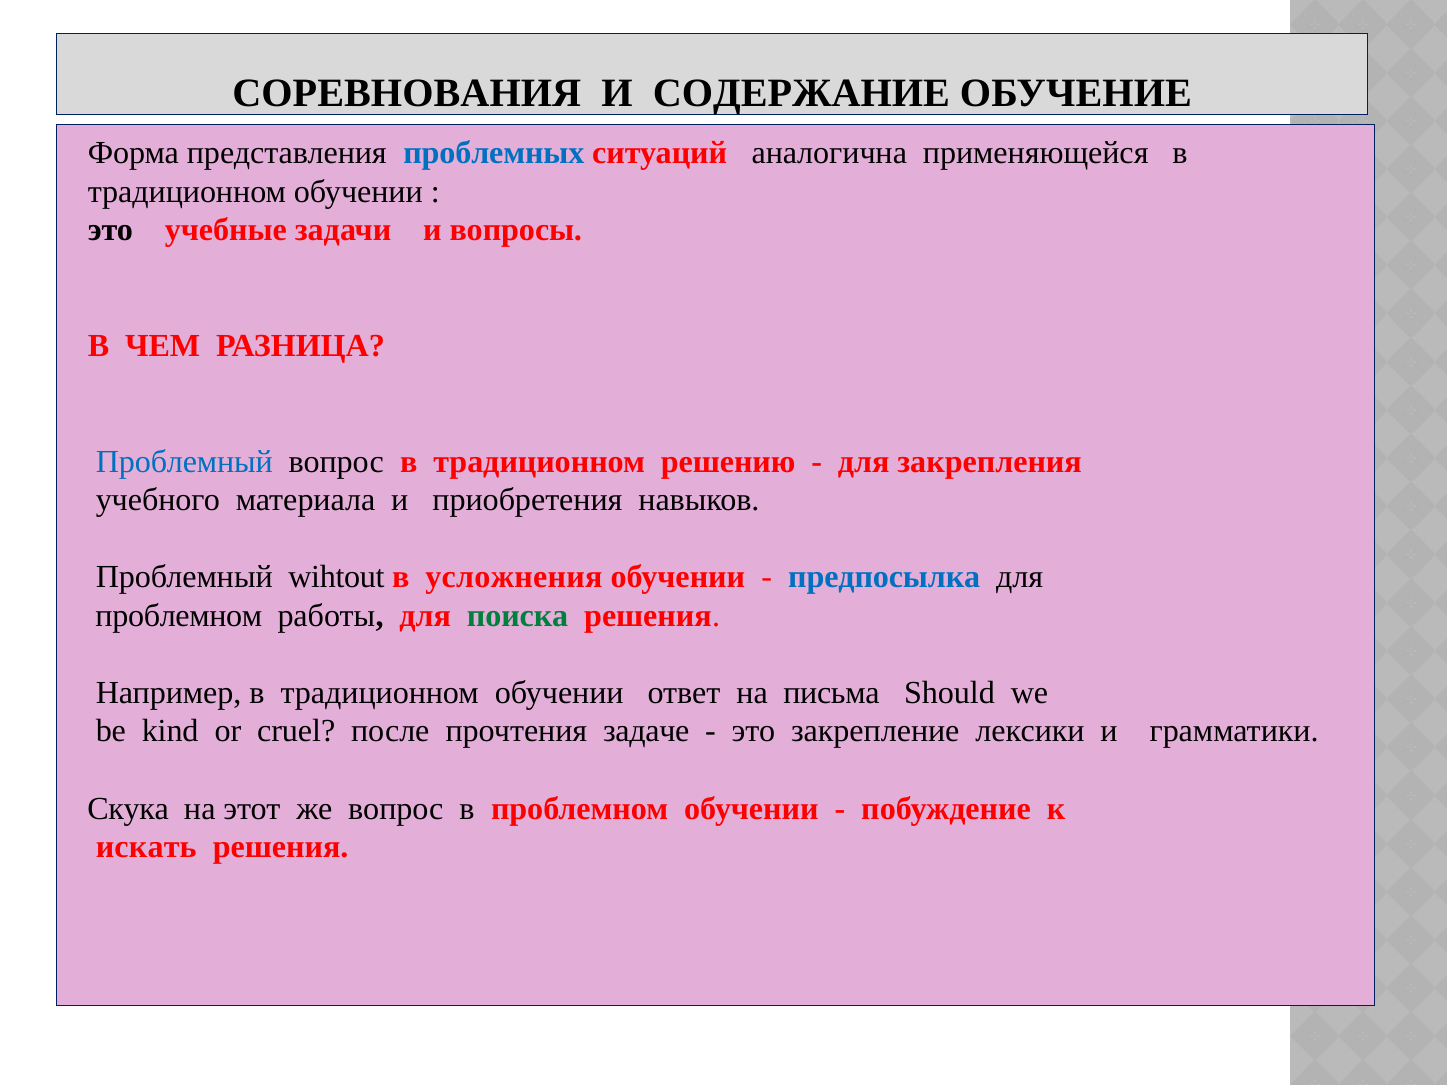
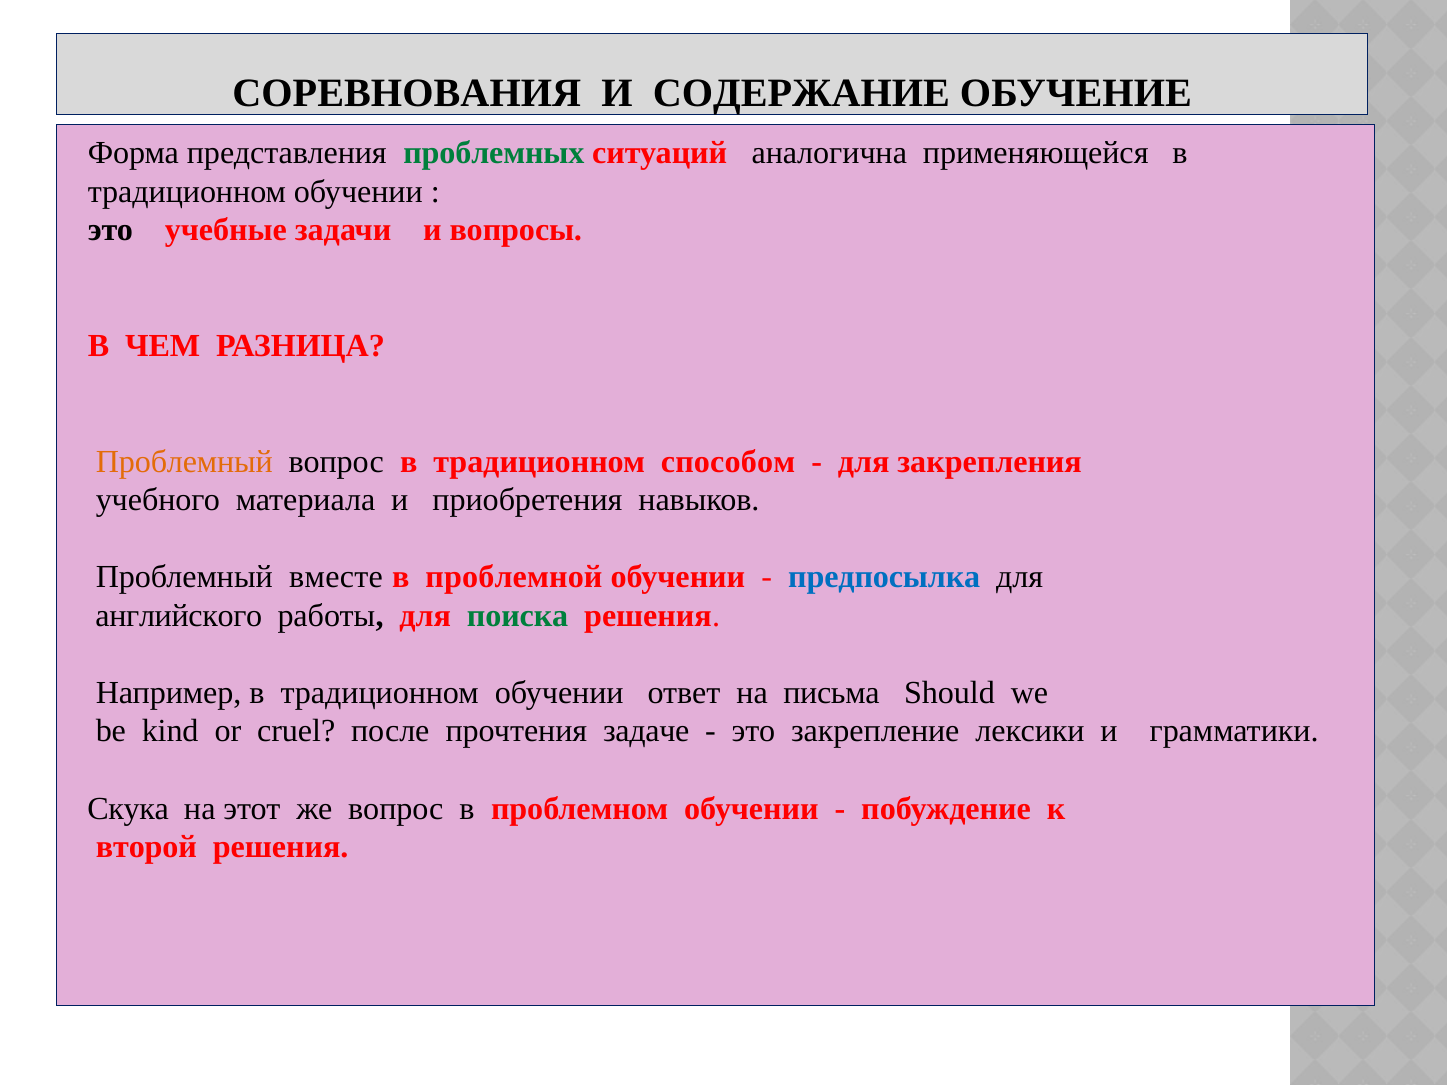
проблемных colour: blue -> green
Проблемный at (184, 462) colour: blue -> orange
решению: решению -> способом
wihtout: wihtout -> вместе
усложнения: усложнения -> проблемной
проблемном at (179, 616): проблемном -> английского
искать: искать -> второй
